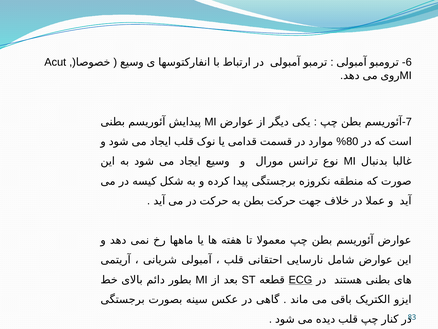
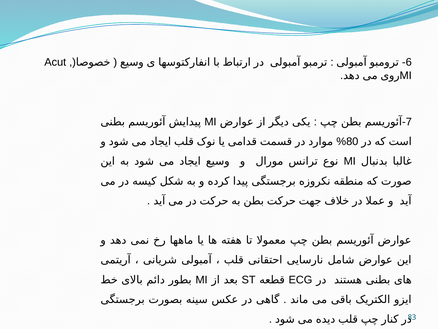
ECG underline: present -> none
